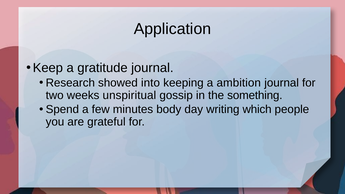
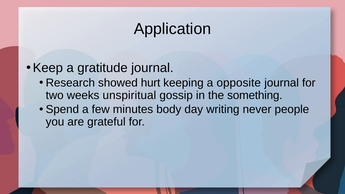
into: into -> hurt
ambition: ambition -> opposite
which: which -> never
